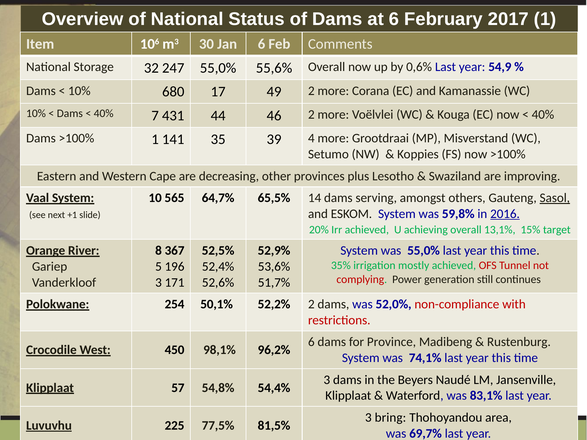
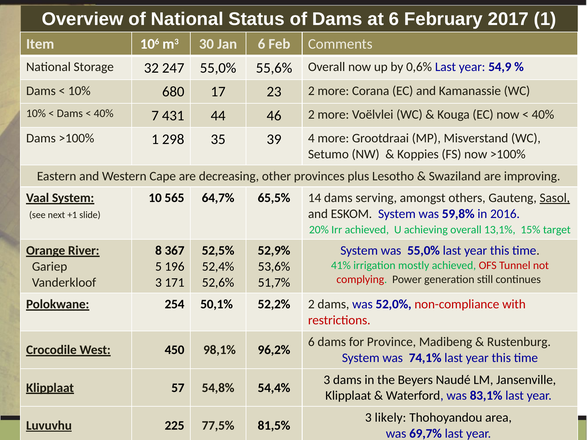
49: 49 -> 23
141: 141 -> 298
2016 underline: present -> none
35%: 35% -> 41%
bring: bring -> likely
